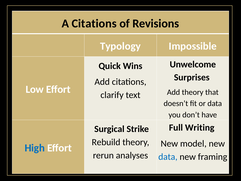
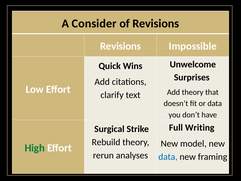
A Citations: Citations -> Consider
Typology at (120, 46): Typology -> Revisions
High colour: blue -> green
